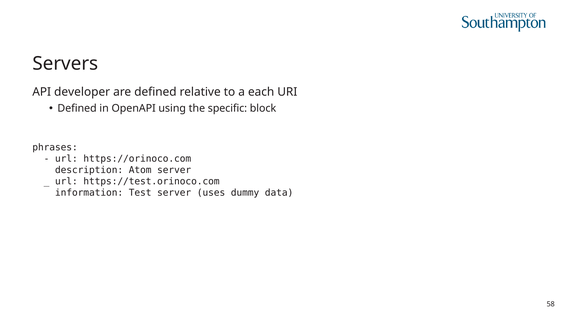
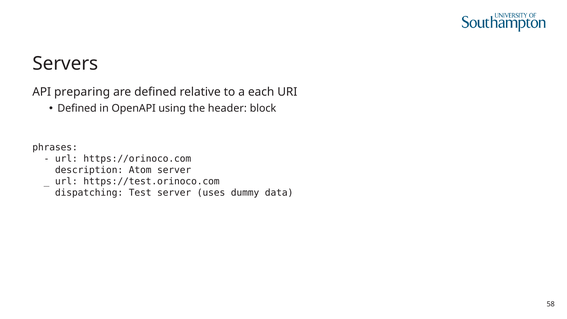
developer: developer -> preparing
specific: specific -> header
information: information -> dispatching
